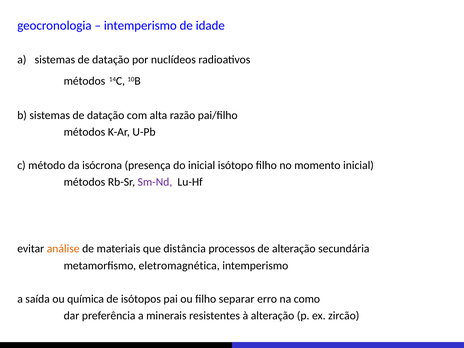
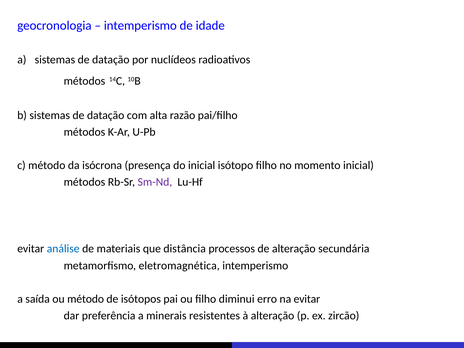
análise colour: orange -> blue
ou química: química -> método
separar: separar -> diminui
na como: como -> evitar
